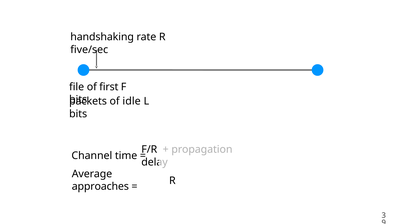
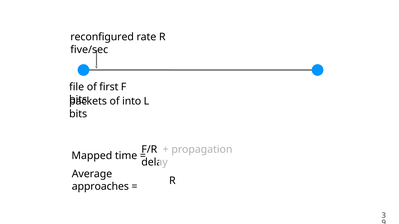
handshaking: handshaking -> reconfigured
idle: idle -> into
Channel: Channel -> Mapped
